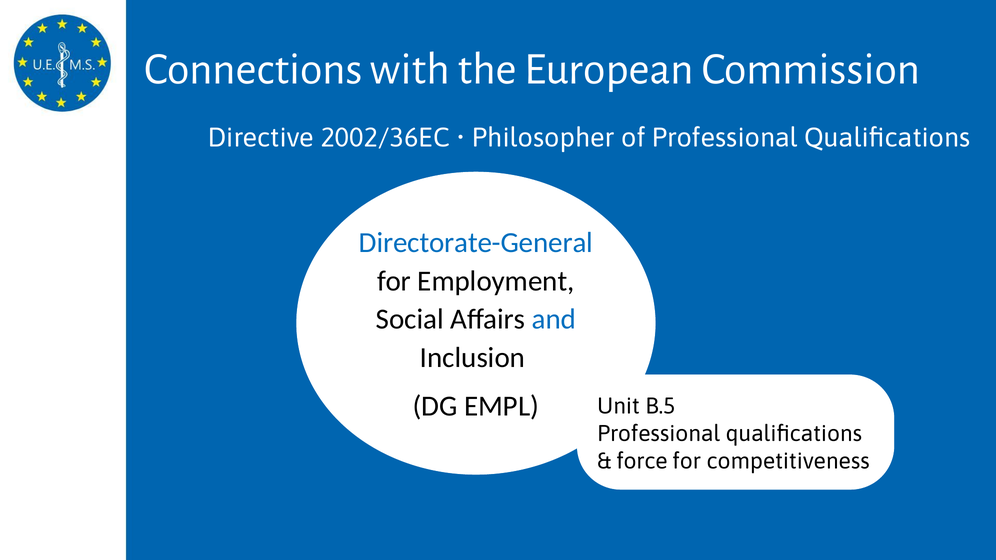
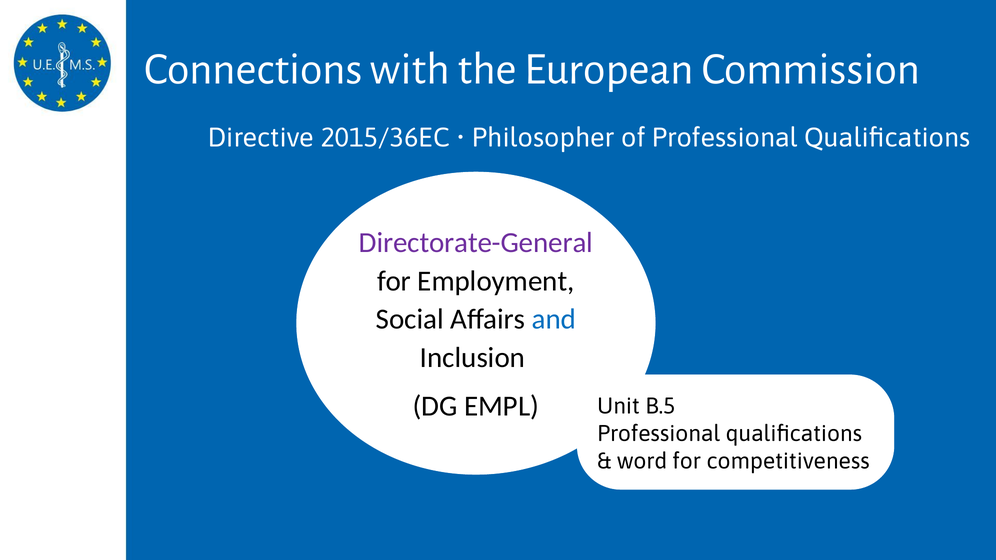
2002/36EC: 2002/36EC -> 2015/36EC
Directorate-General colour: blue -> purple
force: force -> word
